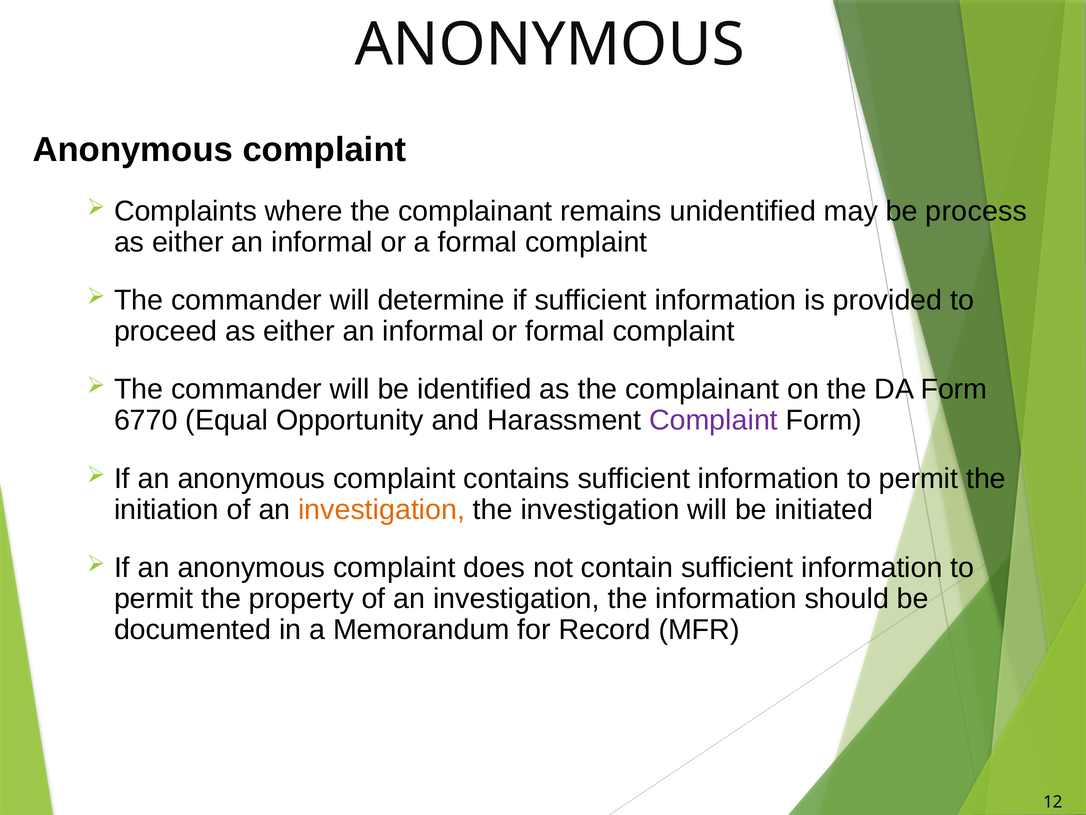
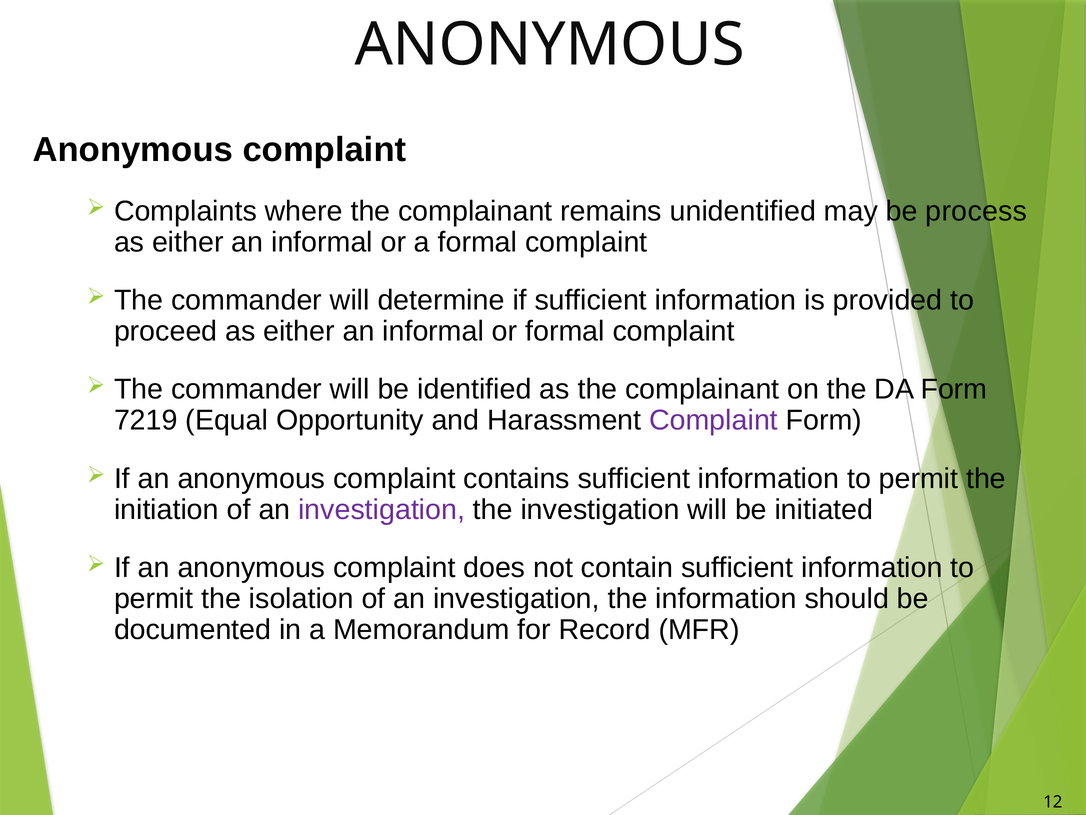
6770: 6770 -> 7219
investigation at (382, 509) colour: orange -> purple
property: property -> isolation
